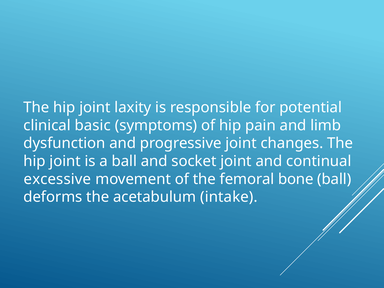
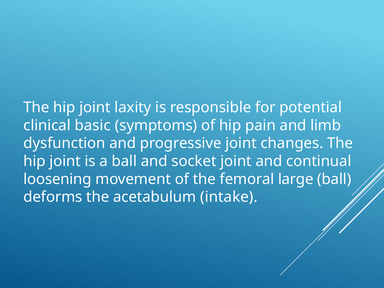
excessive: excessive -> loosening
bone: bone -> large
